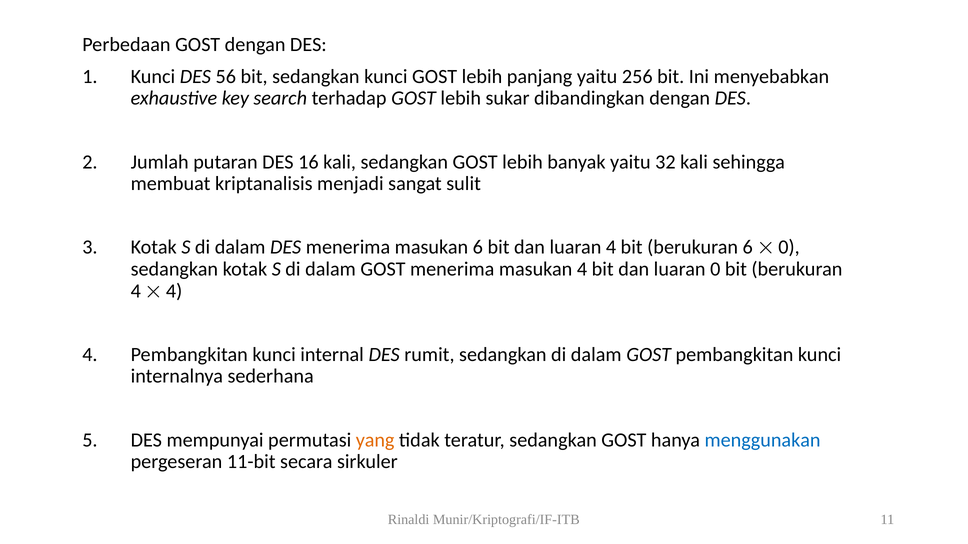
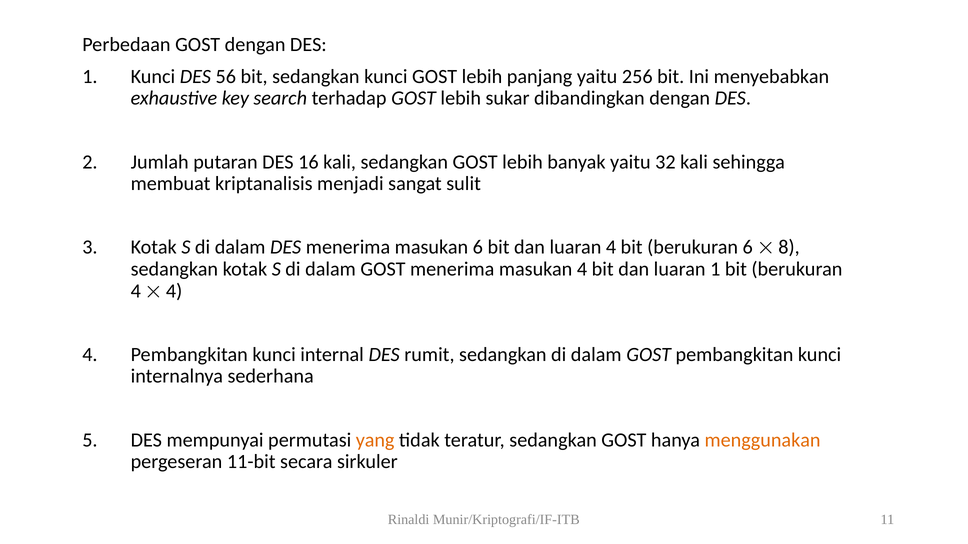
0 at (789, 248): 0 -> 8
luaran 0: 0 -> 1
menggunakan colour: blue -> orange
